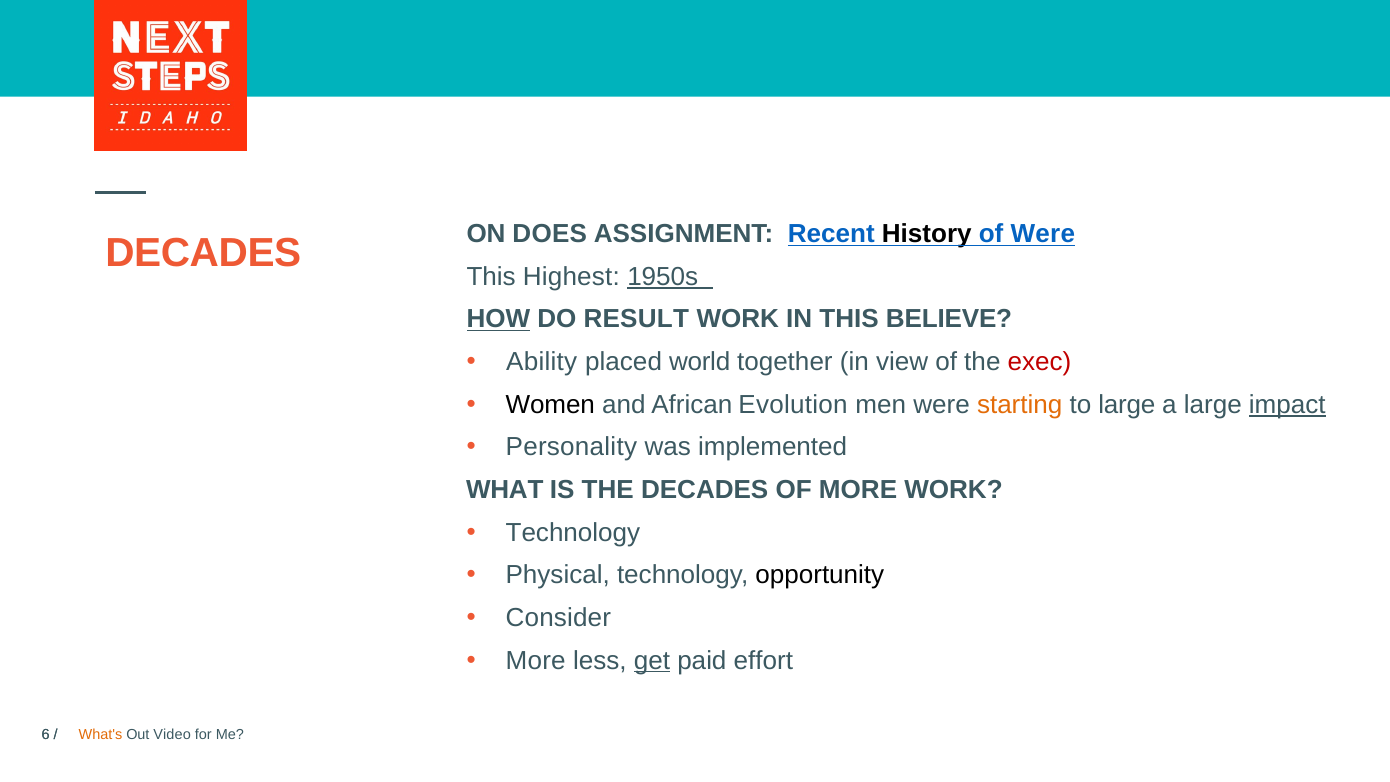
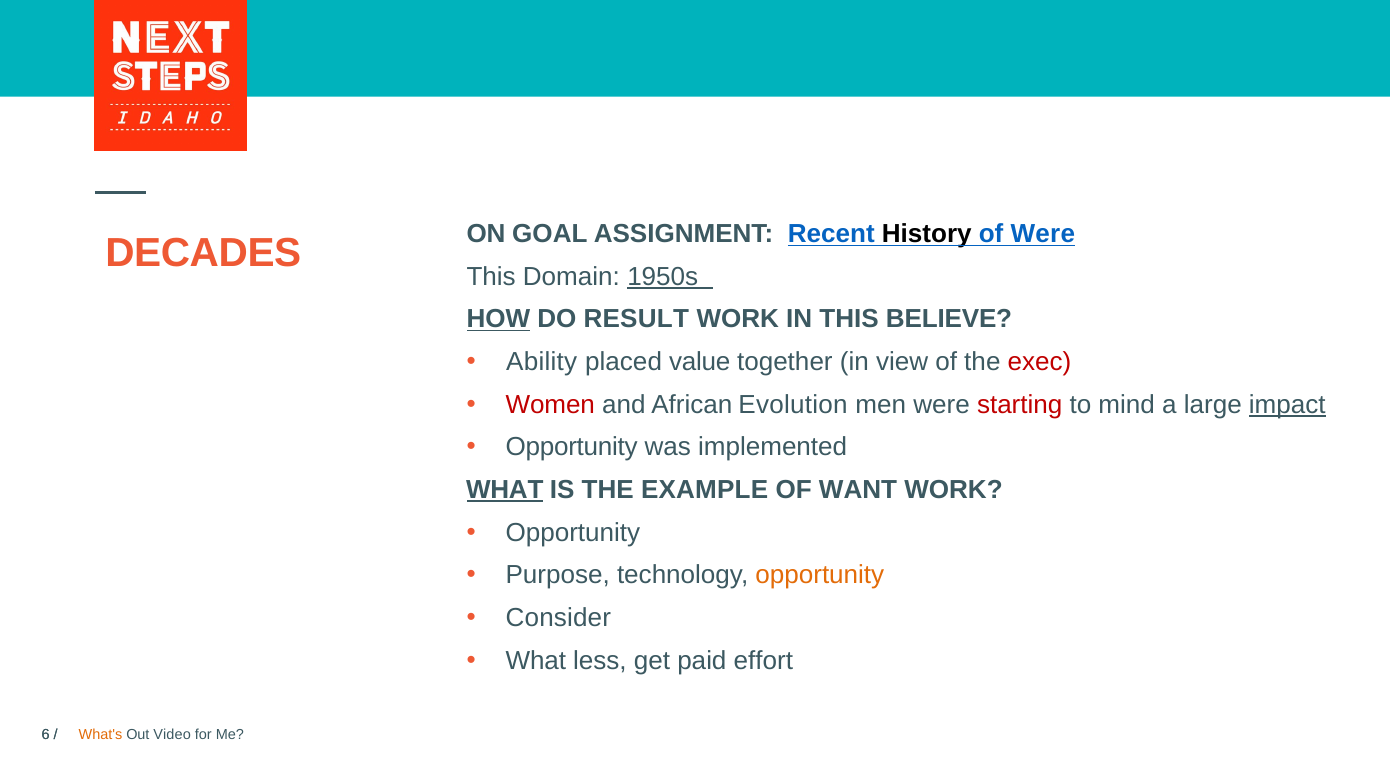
DOES: DOES -> GOAL
Highest: Highest -> Domain
world: world -> value
Women colour: black -> red
starting colour: orange -> red
to large: large -> mind
Personality at (571, 447): Personality -> Opportunity
WHAT at (505, 490) underline: none -> present
THE DECADES: DECADES -> EXAMPLE
OF MORE: MORE -> WANT
Technology at (573, 532): Technology -> Opportunity
Physical: Physical -> Purpose
opportunity at (820, 575) colour: black -> orange
More at (536, 660): More -> What
get underline: present -> none
